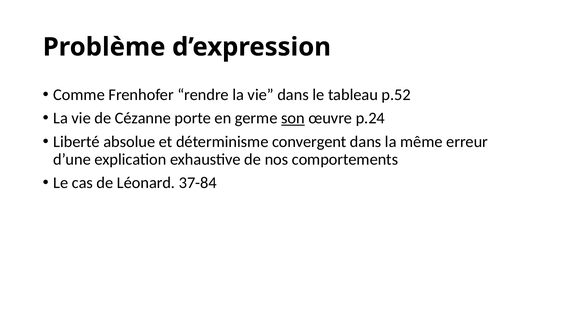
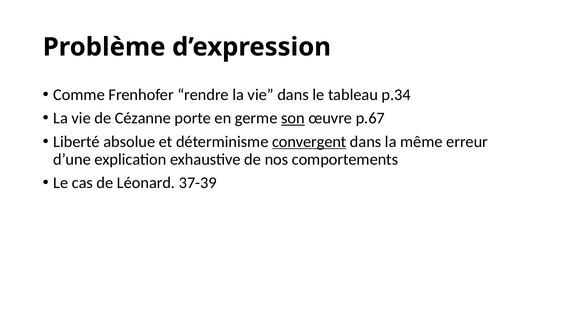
p.52: p.52 -> p.34
p.24: p.24 -> p.67
convergent underline: none -> present
37-84: 37-84 -> 37-39
